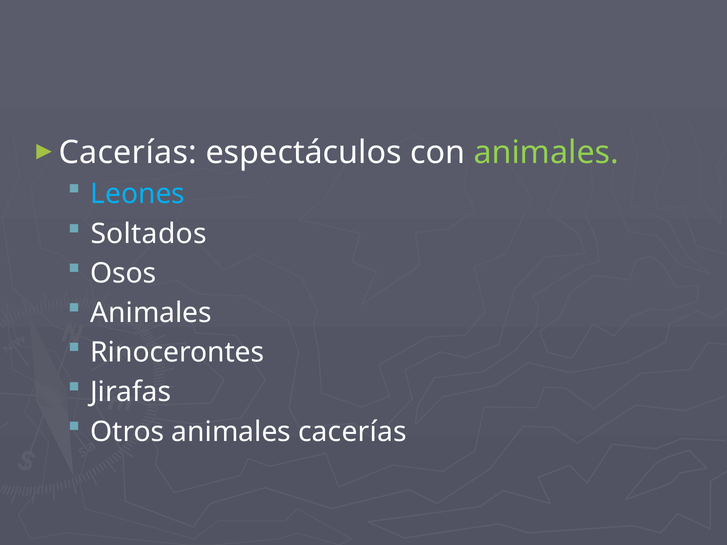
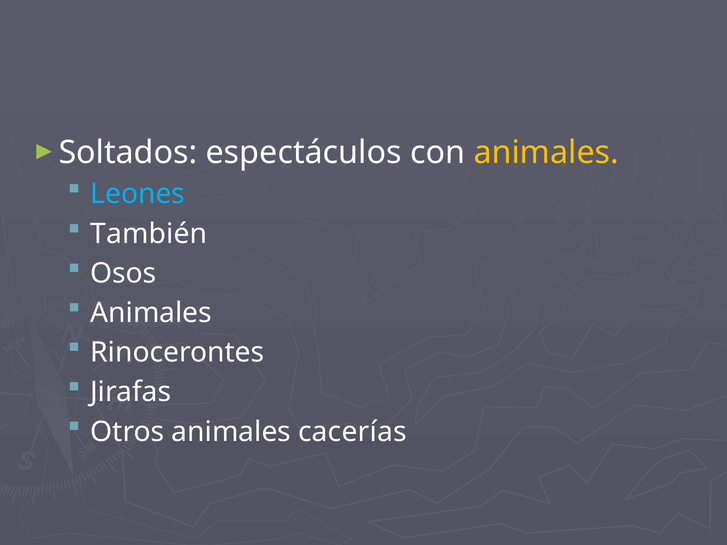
Cacerías at (128, 153): Cacerías -> Soltados
animales at (546, 153) colour: light green -> yellow
Soltados: Soltados -> También
